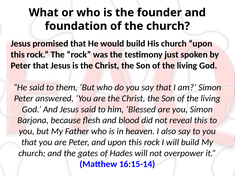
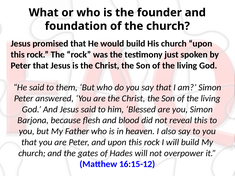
16:15-14: 16:15-14 -> 16:15-12
